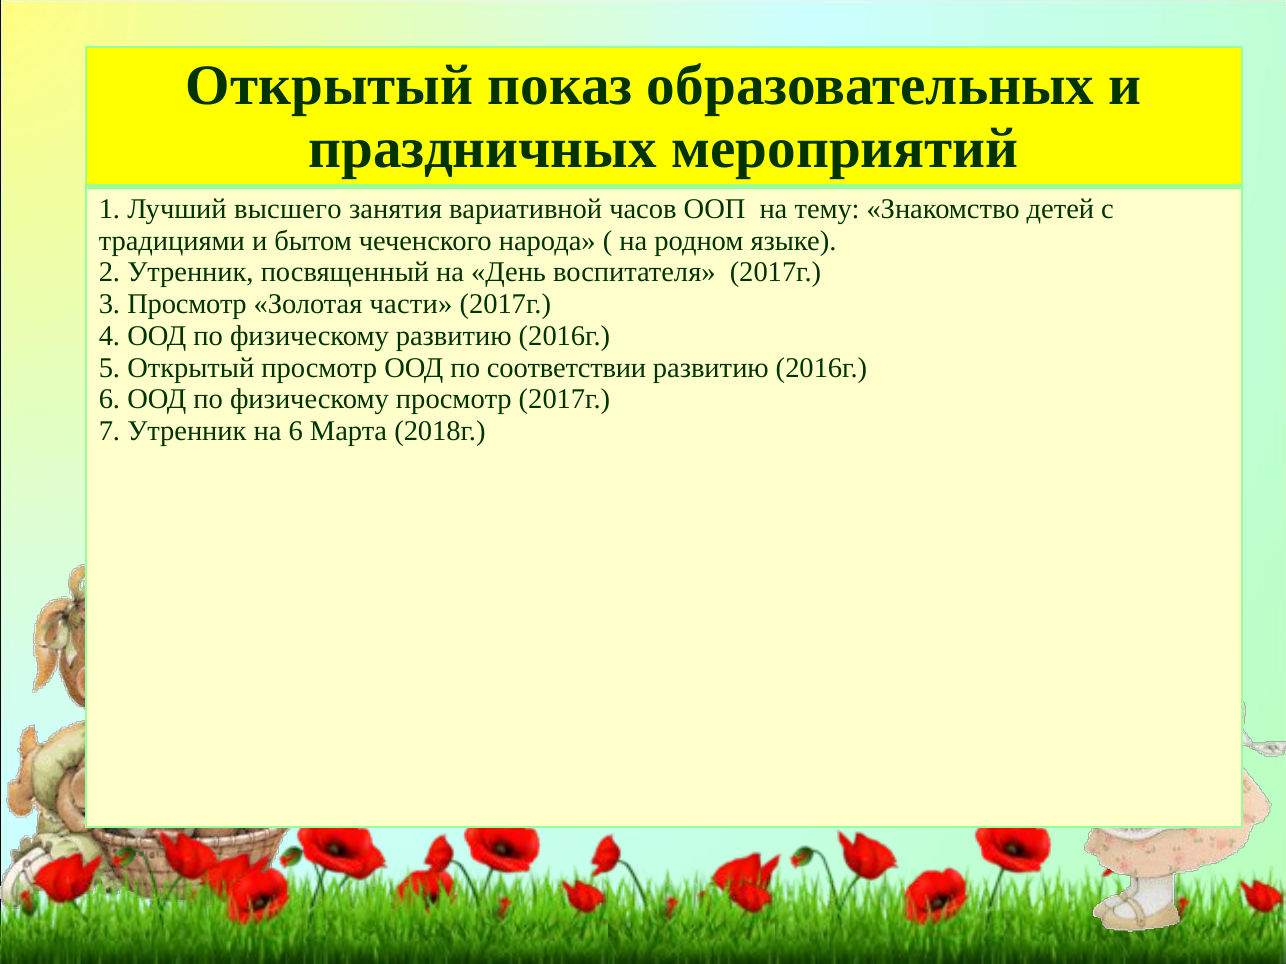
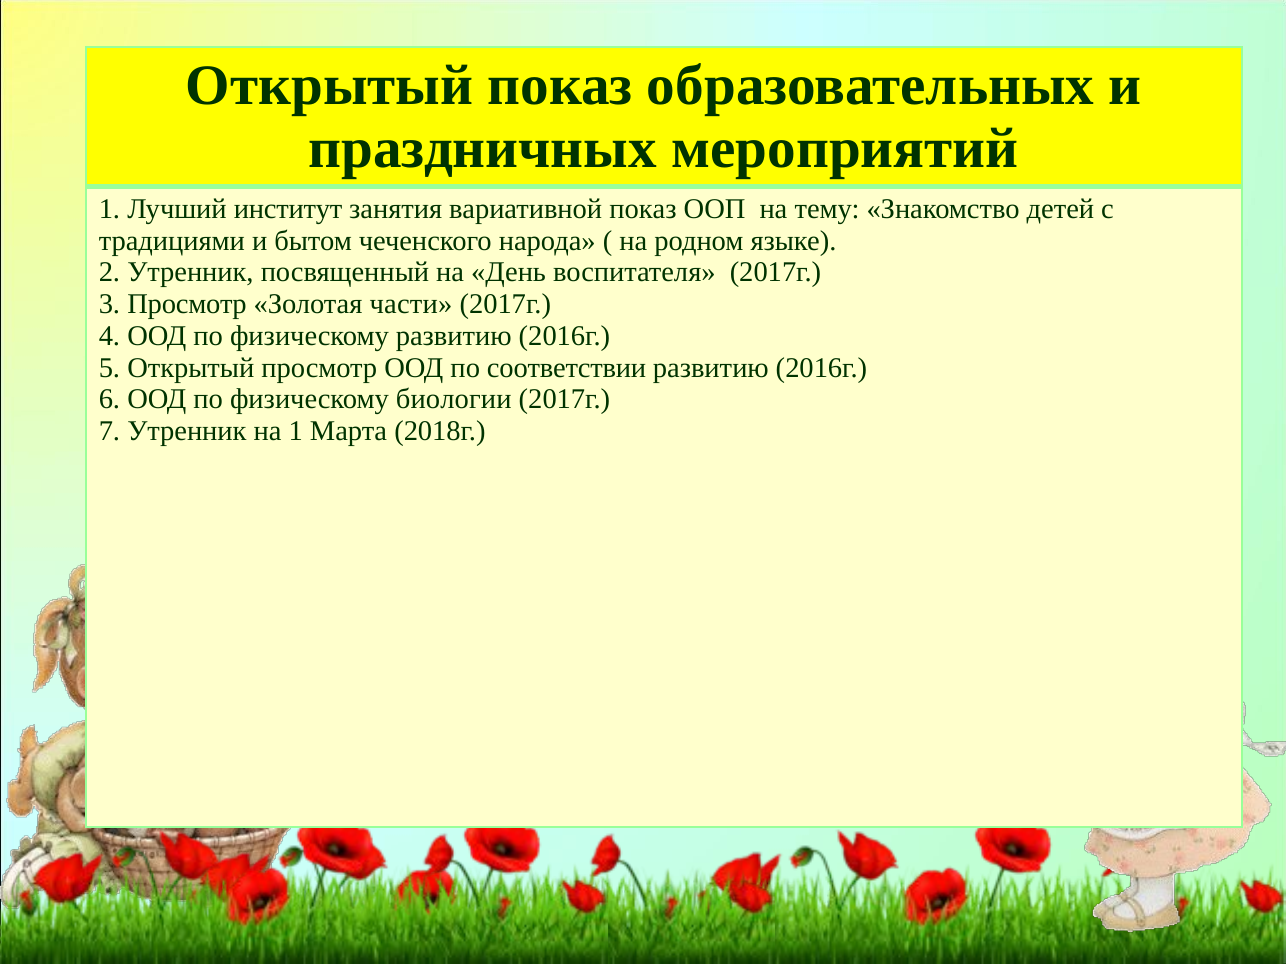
высшего: высшего -> институт
вариативной часов: часов -> показ
физическому просмотр: просмотр -> биологии
на 6: 6 -> 1
